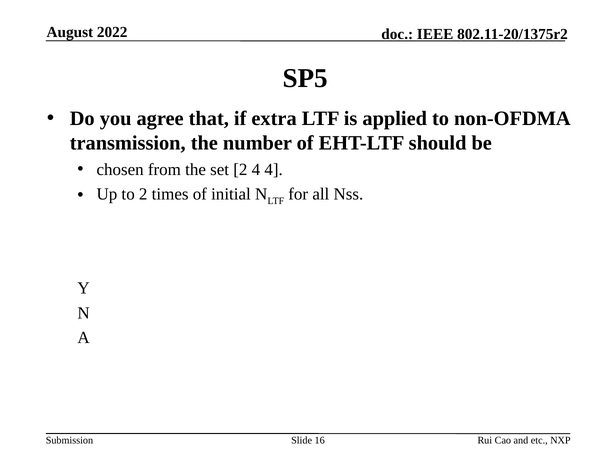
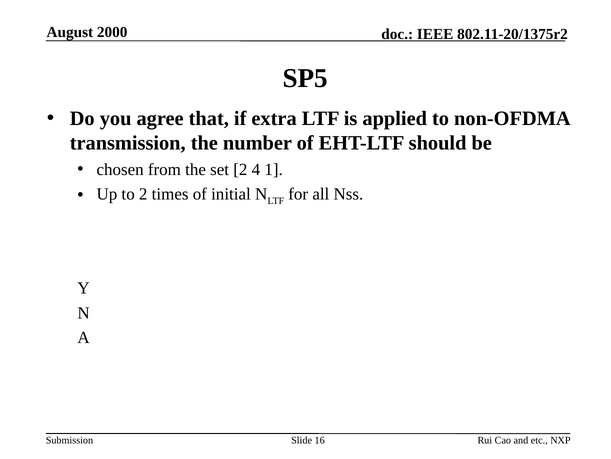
2022: 2022 -> 2000
4 4: 4 -> 1
